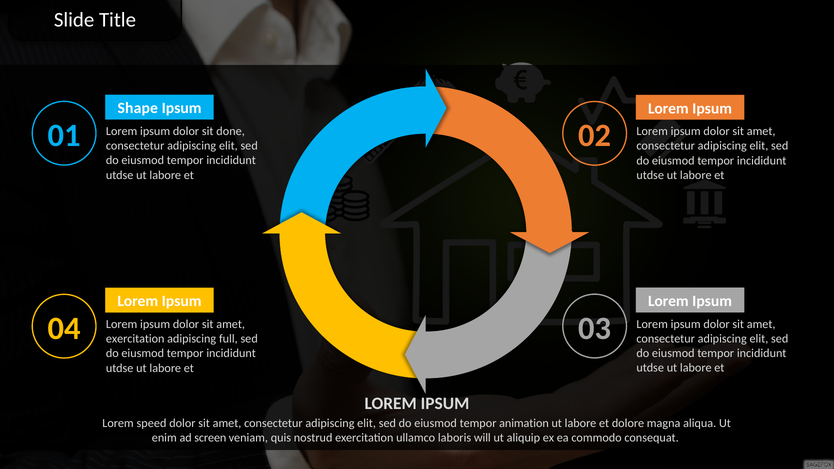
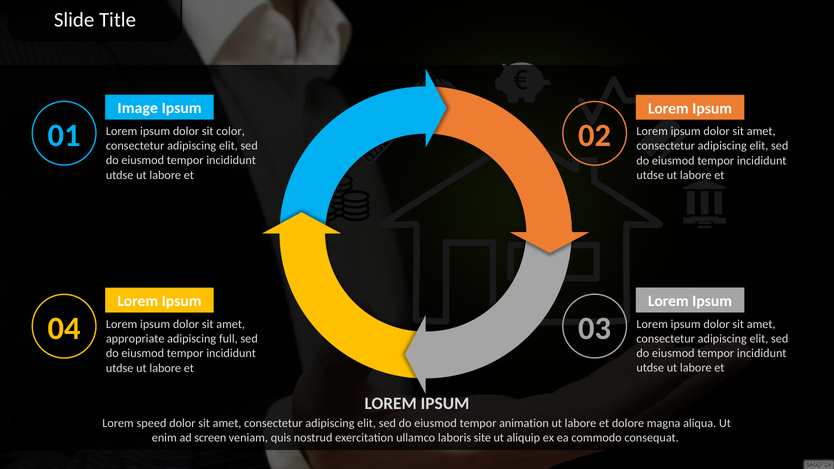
Shape: Shape -> Image
done: done -> color
exercitation at (135, 339): exercitation -> appropriate
will: will -> site
